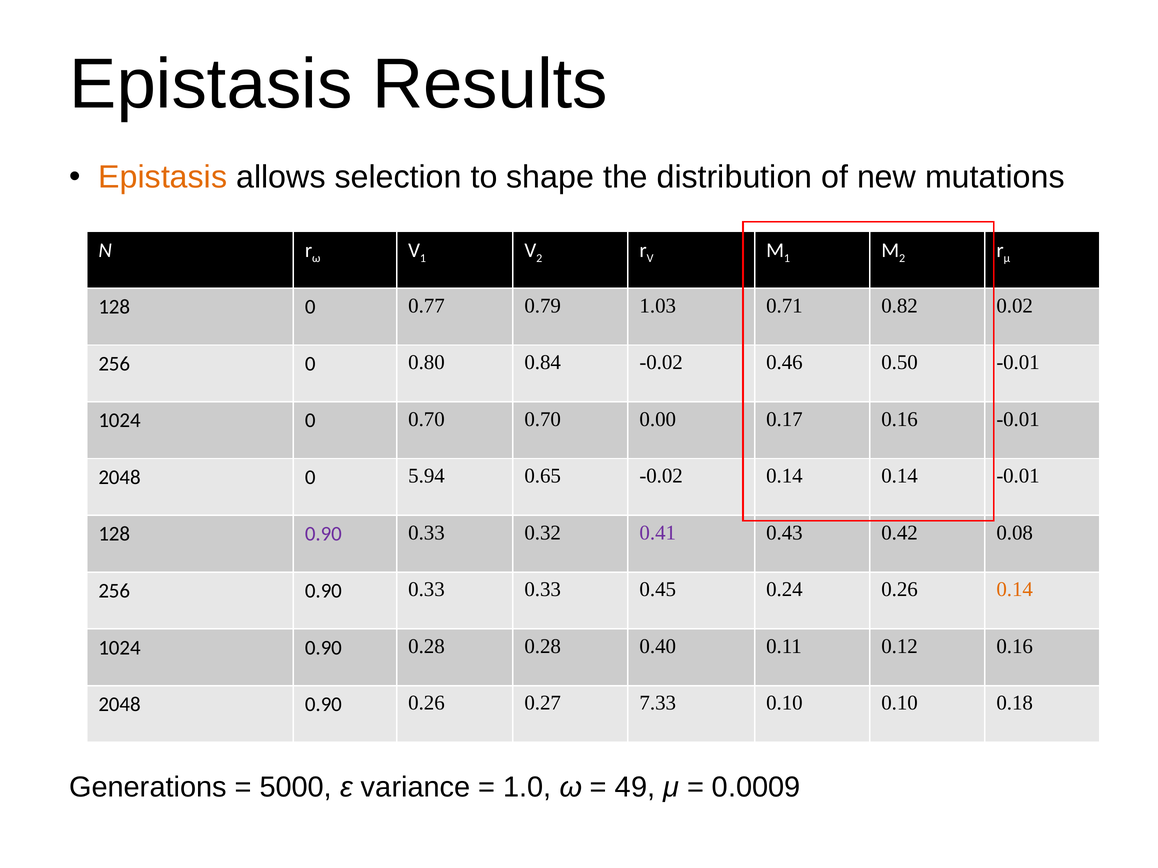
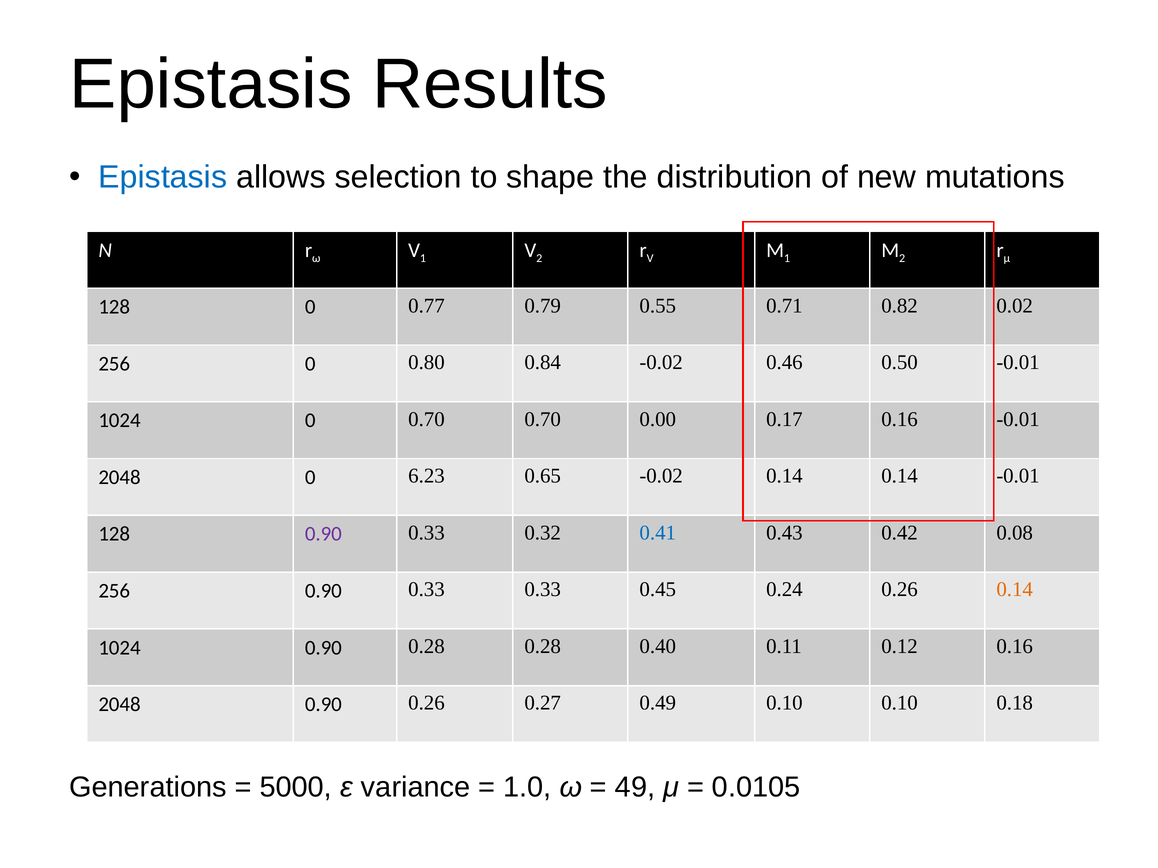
Epistasis at (163, 177) colour: orange -> blue
1.03: 1.03 -> 0.55
5.94: 5.94 -> 6.23
0.41 colour: purple -> blue
7.33: 7.33 -> 0.49
0.0009: 0.0009 -> 0.0105
